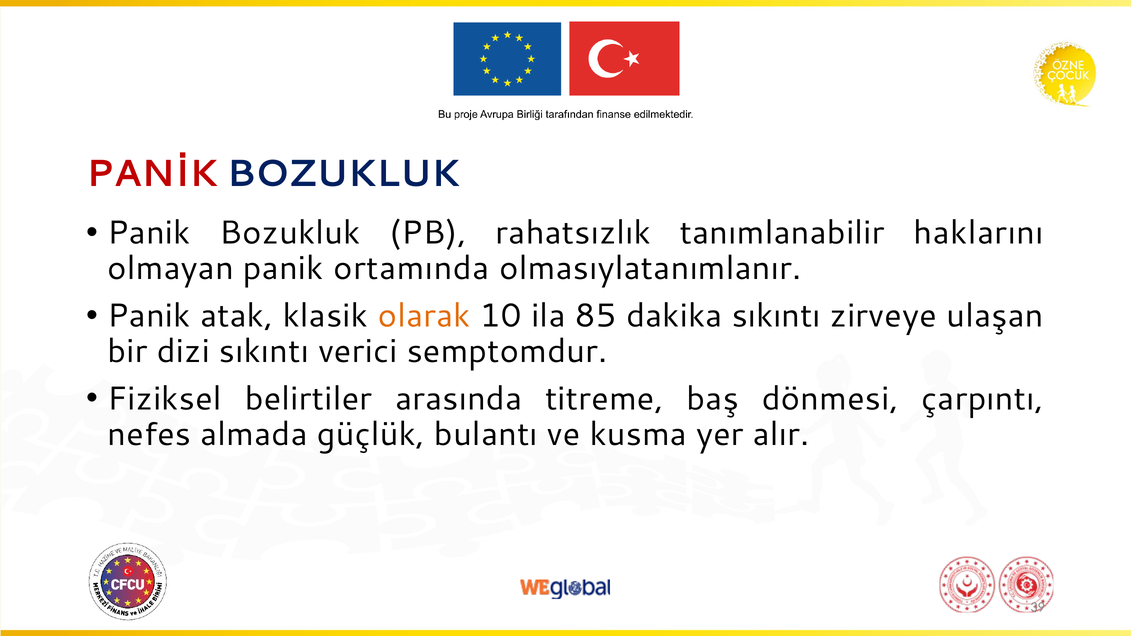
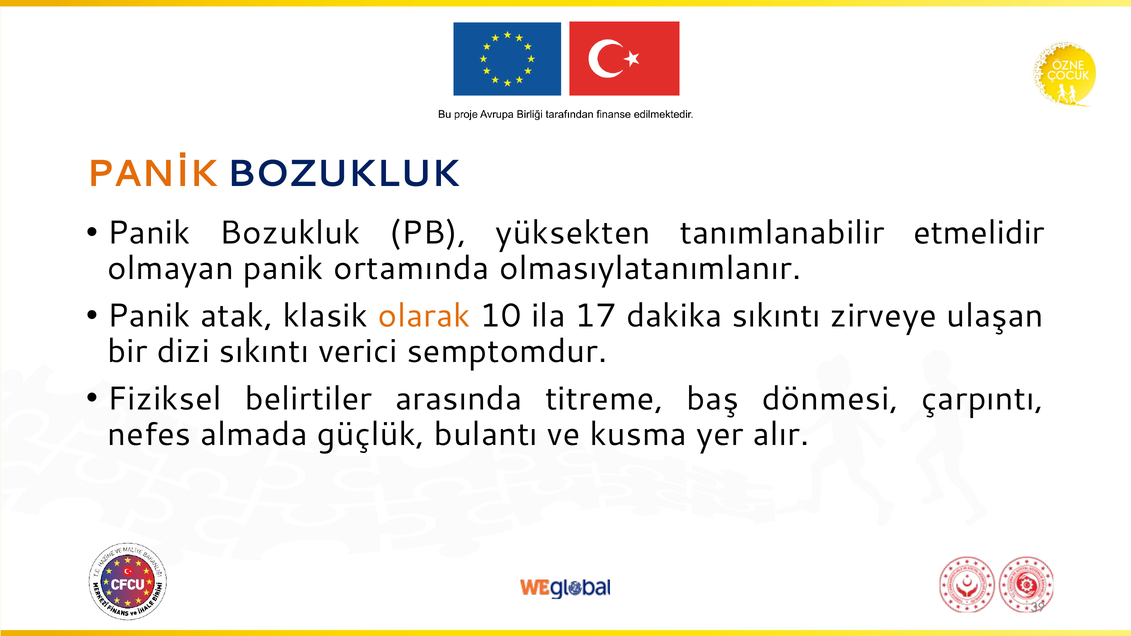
PANİK colour: red -> orange
rahatsızlık: rahatsızlık -> yüksekten
haklarını: haklarını -> etmelidir
85: 85 -> 17
